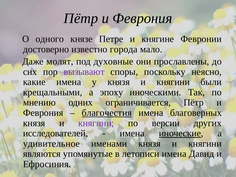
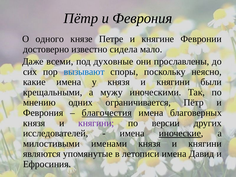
города: города -> сидела
молят: молят -> всеми
вызывают colour: purple -> blue
эпоху: эпоху -> мужу
удивительное: удивительное -> милостивыми
